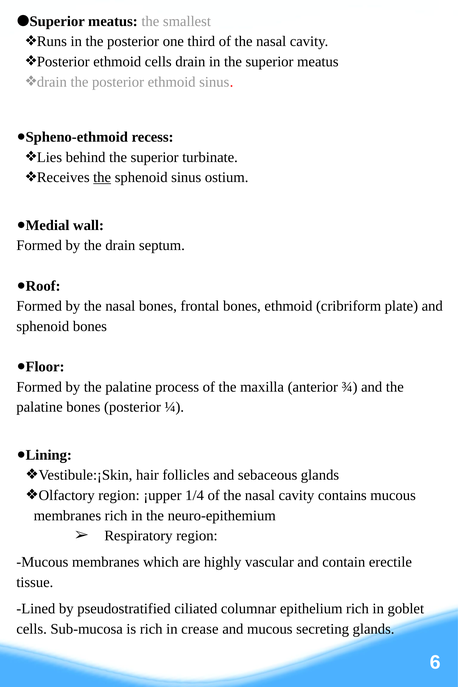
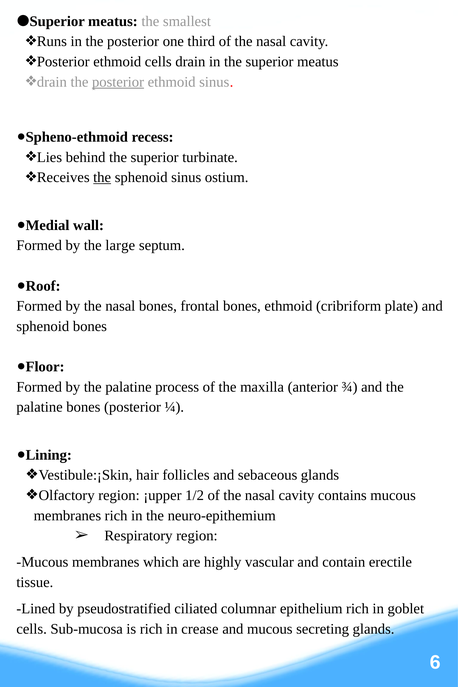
posterior at (118, 82) underline: none -> present
the drain: drain -> large
1/4: 1/4 -> 1/2
